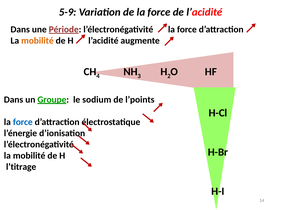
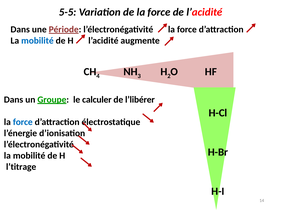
5-9: 5-9 -> 5-5
mobilité at (37, 41) colour: orange -> blue
sodium: sodium -> calculer
l’points: l’points -> l’libérer
